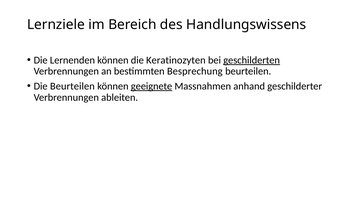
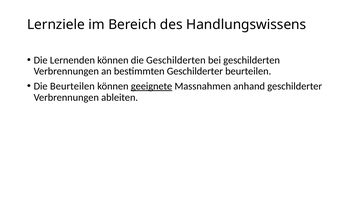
die Keratinozyten: Keratinozyten -> Geschilderten
geschilderten at (252, 60) underline: present -> none
bestimmten Besprechung: Besprechung -> Geschilderter
